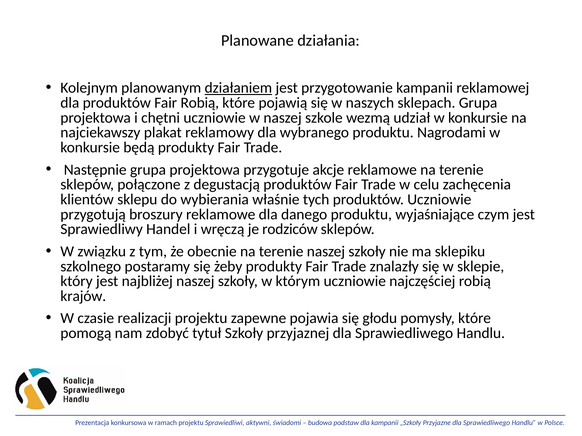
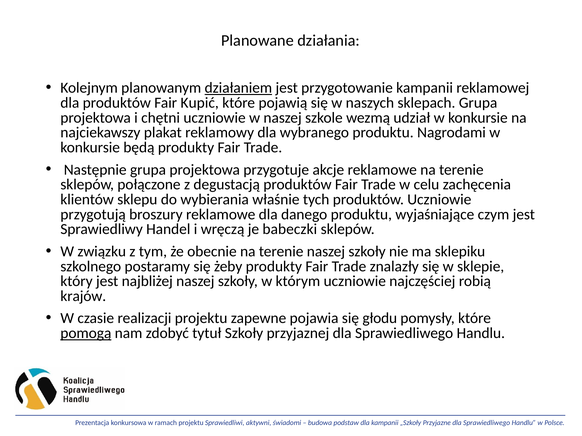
Fair Robią: Robią -> Kupić
rodziców: rodziców -> babeczki
pomogą underline: none -> present
